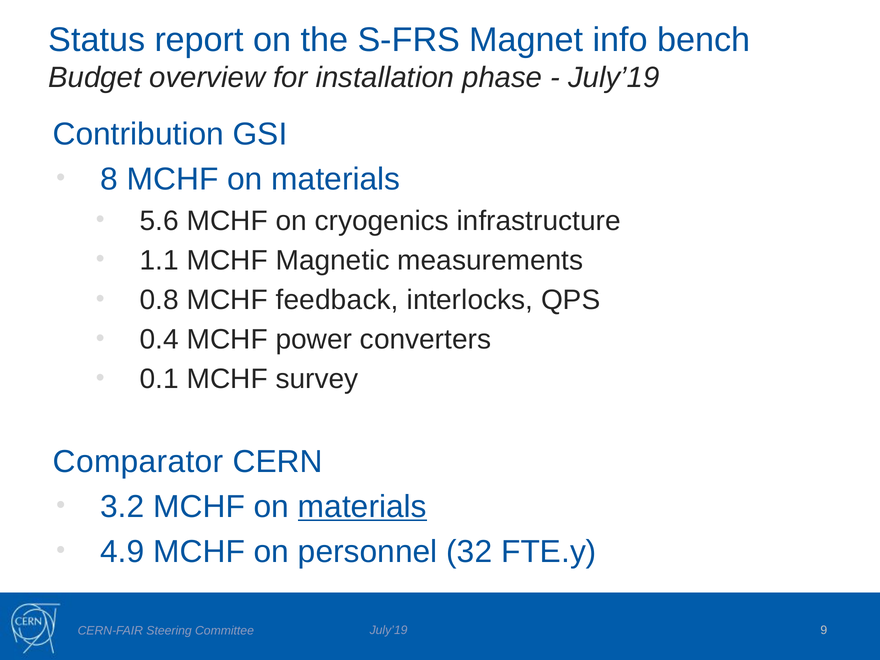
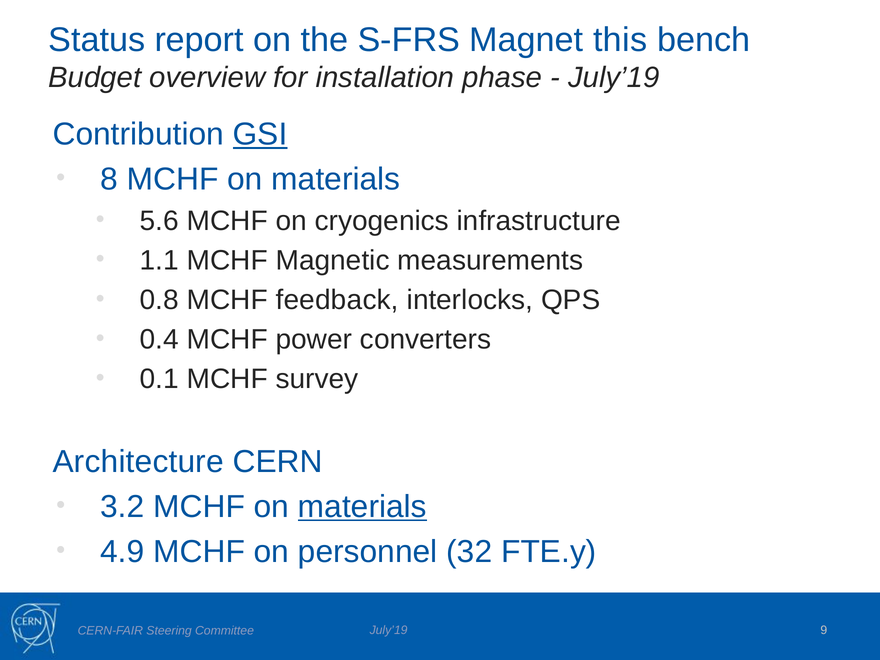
info: info -> this
GSI underline: none -> present
Comparator: Comparator -> Architecture
